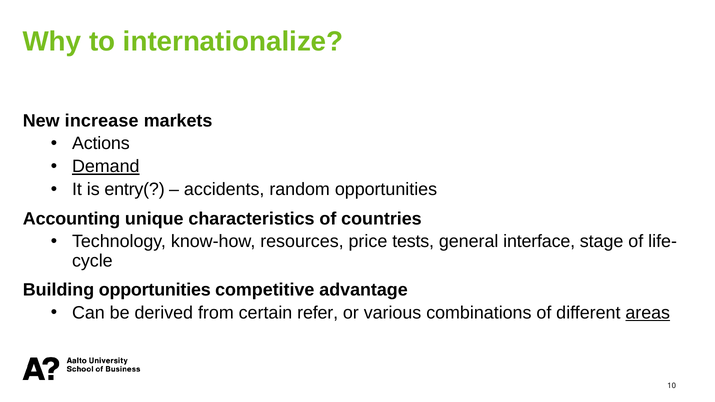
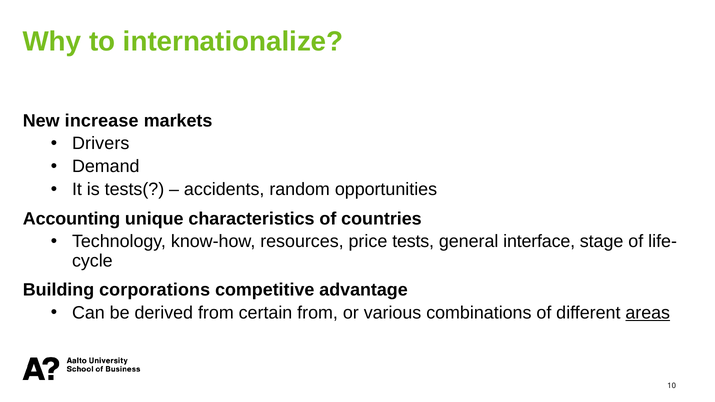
Actions: Actions -> Drivers
Demand underline: present -> none
entry(: entry( -> tests(
Building opportunities: opportunities -> corporations
certain refer: refer -> from
